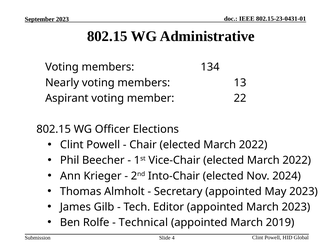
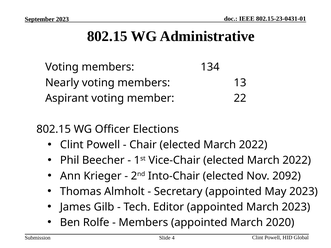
2024: 2024 -> 2092
Technical at (143, 223): Technical -> Members
2019: 2019 -> 2020
